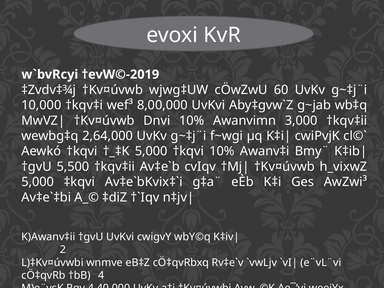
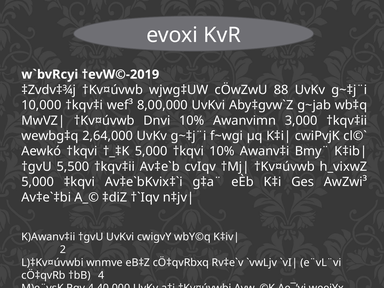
60: 60 -> 88
